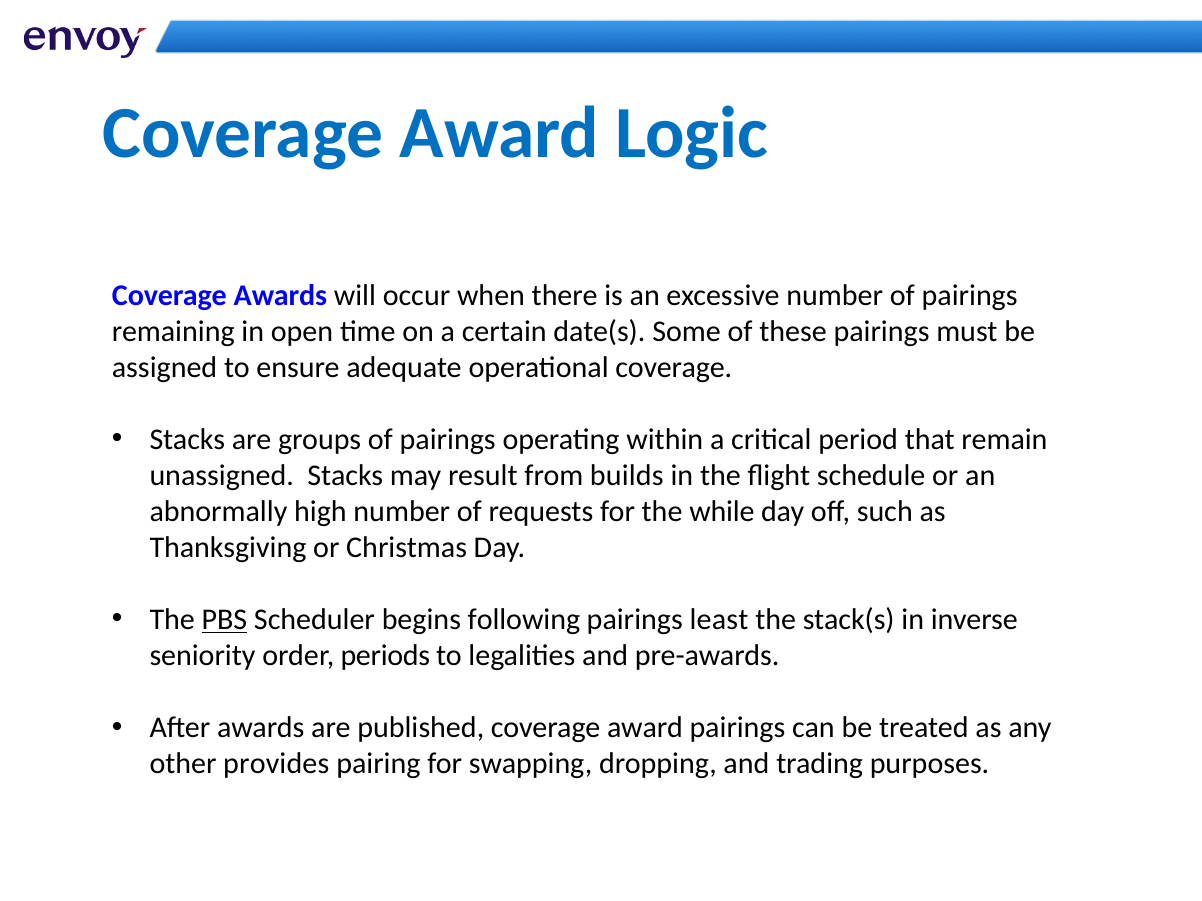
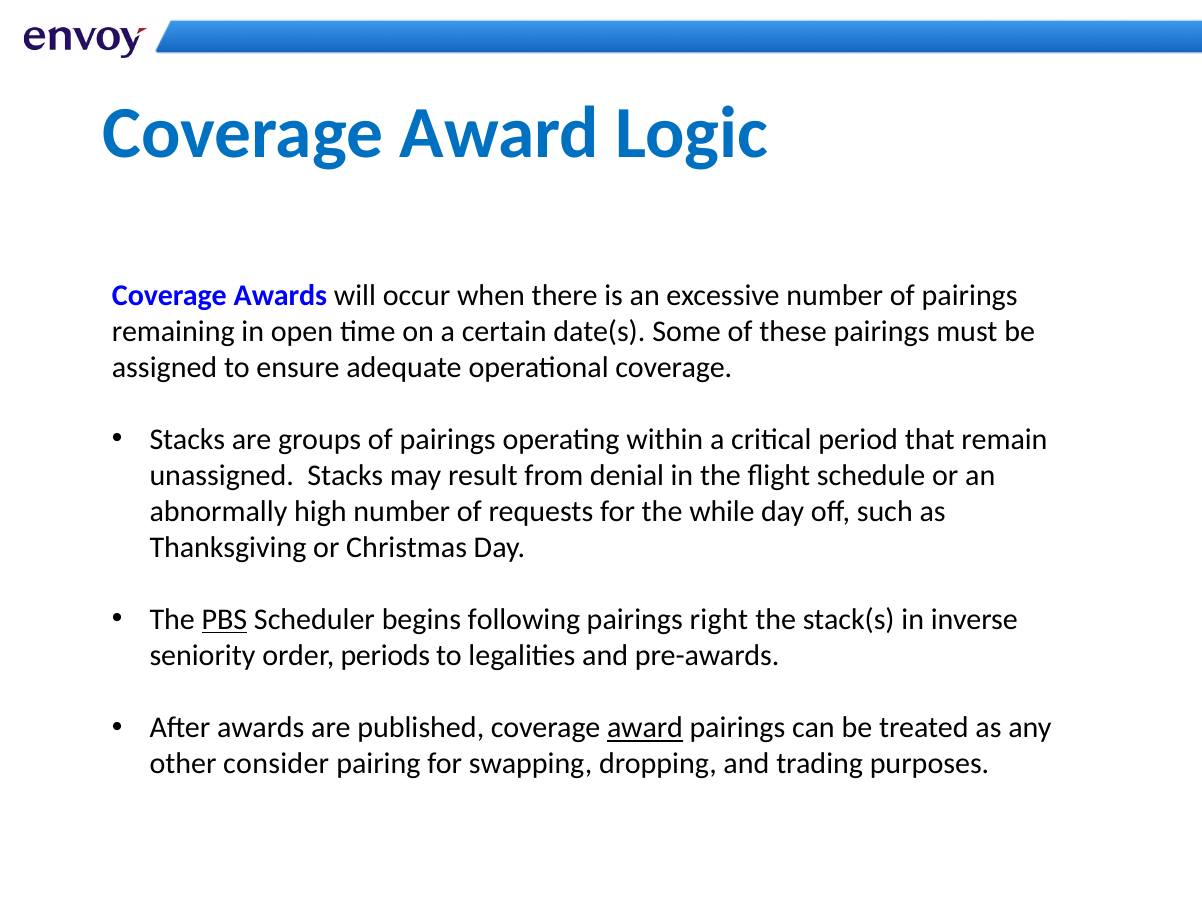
builds: builds -> denial
least: least -> right
award at (645, 728) underline: none -> present
provides: provides -> consider
